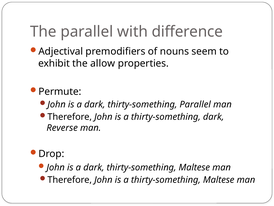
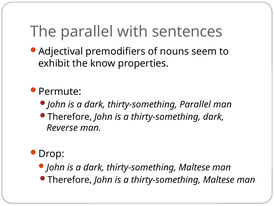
difference: difference -> sentences
allow: allow -> know
